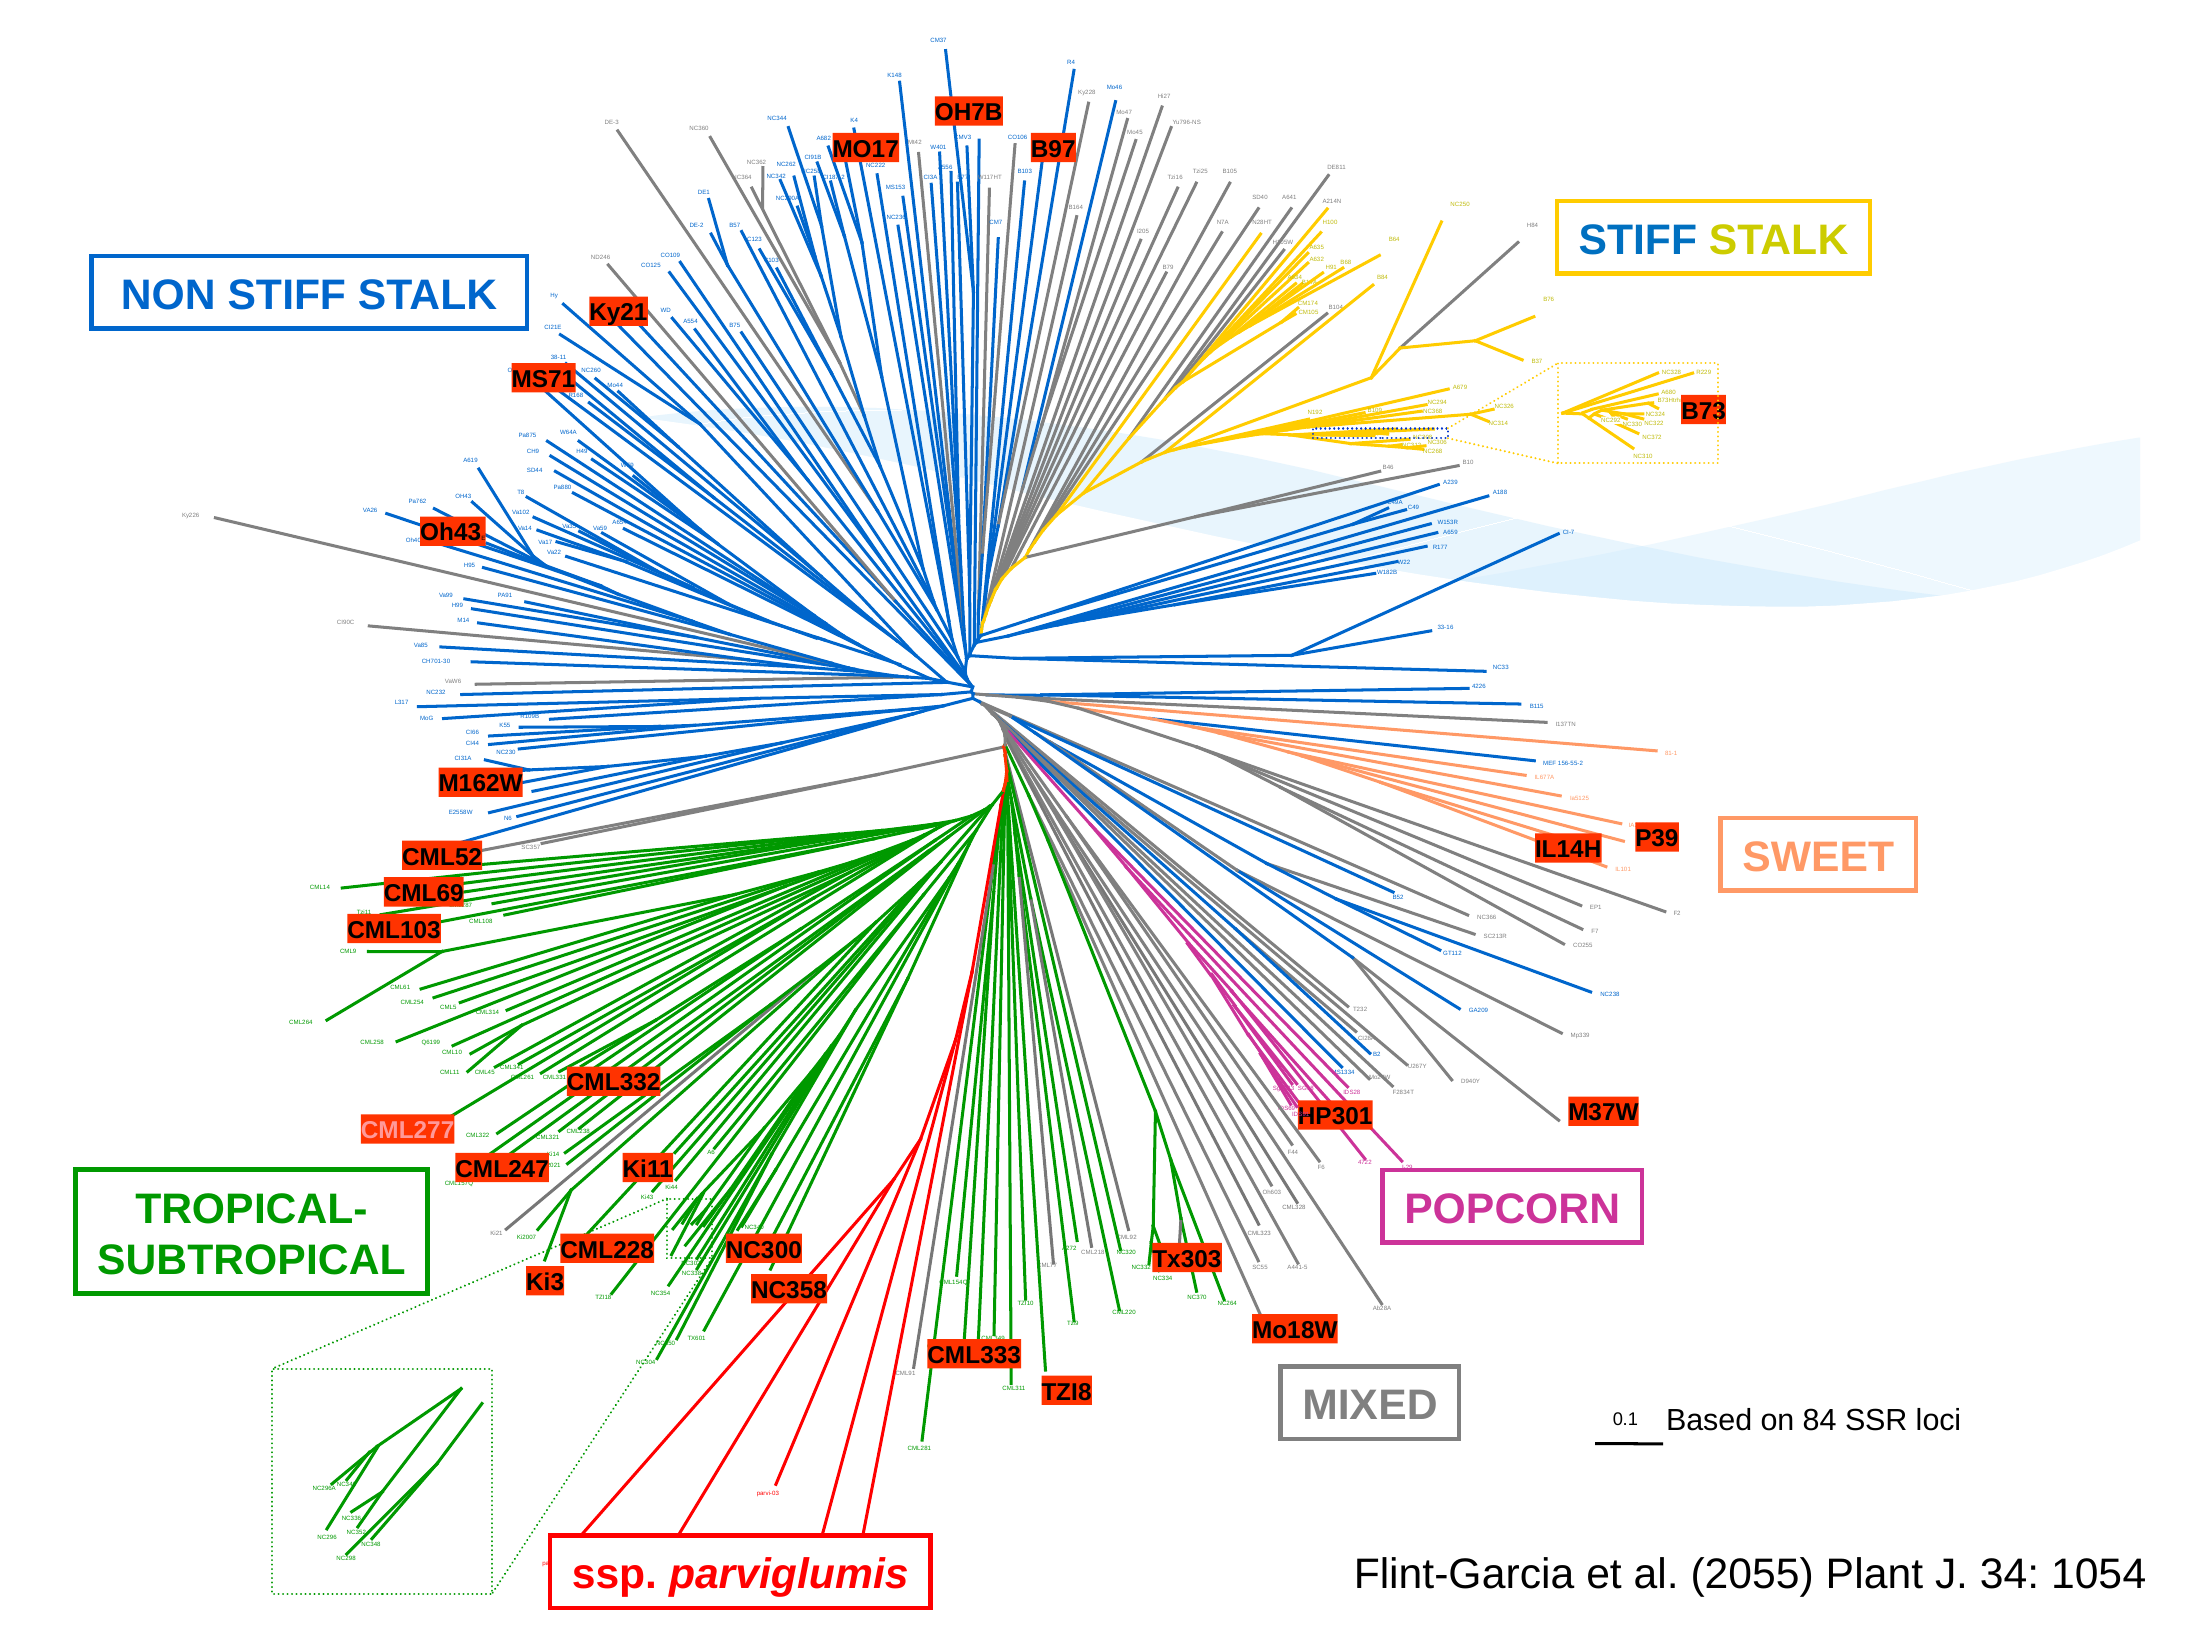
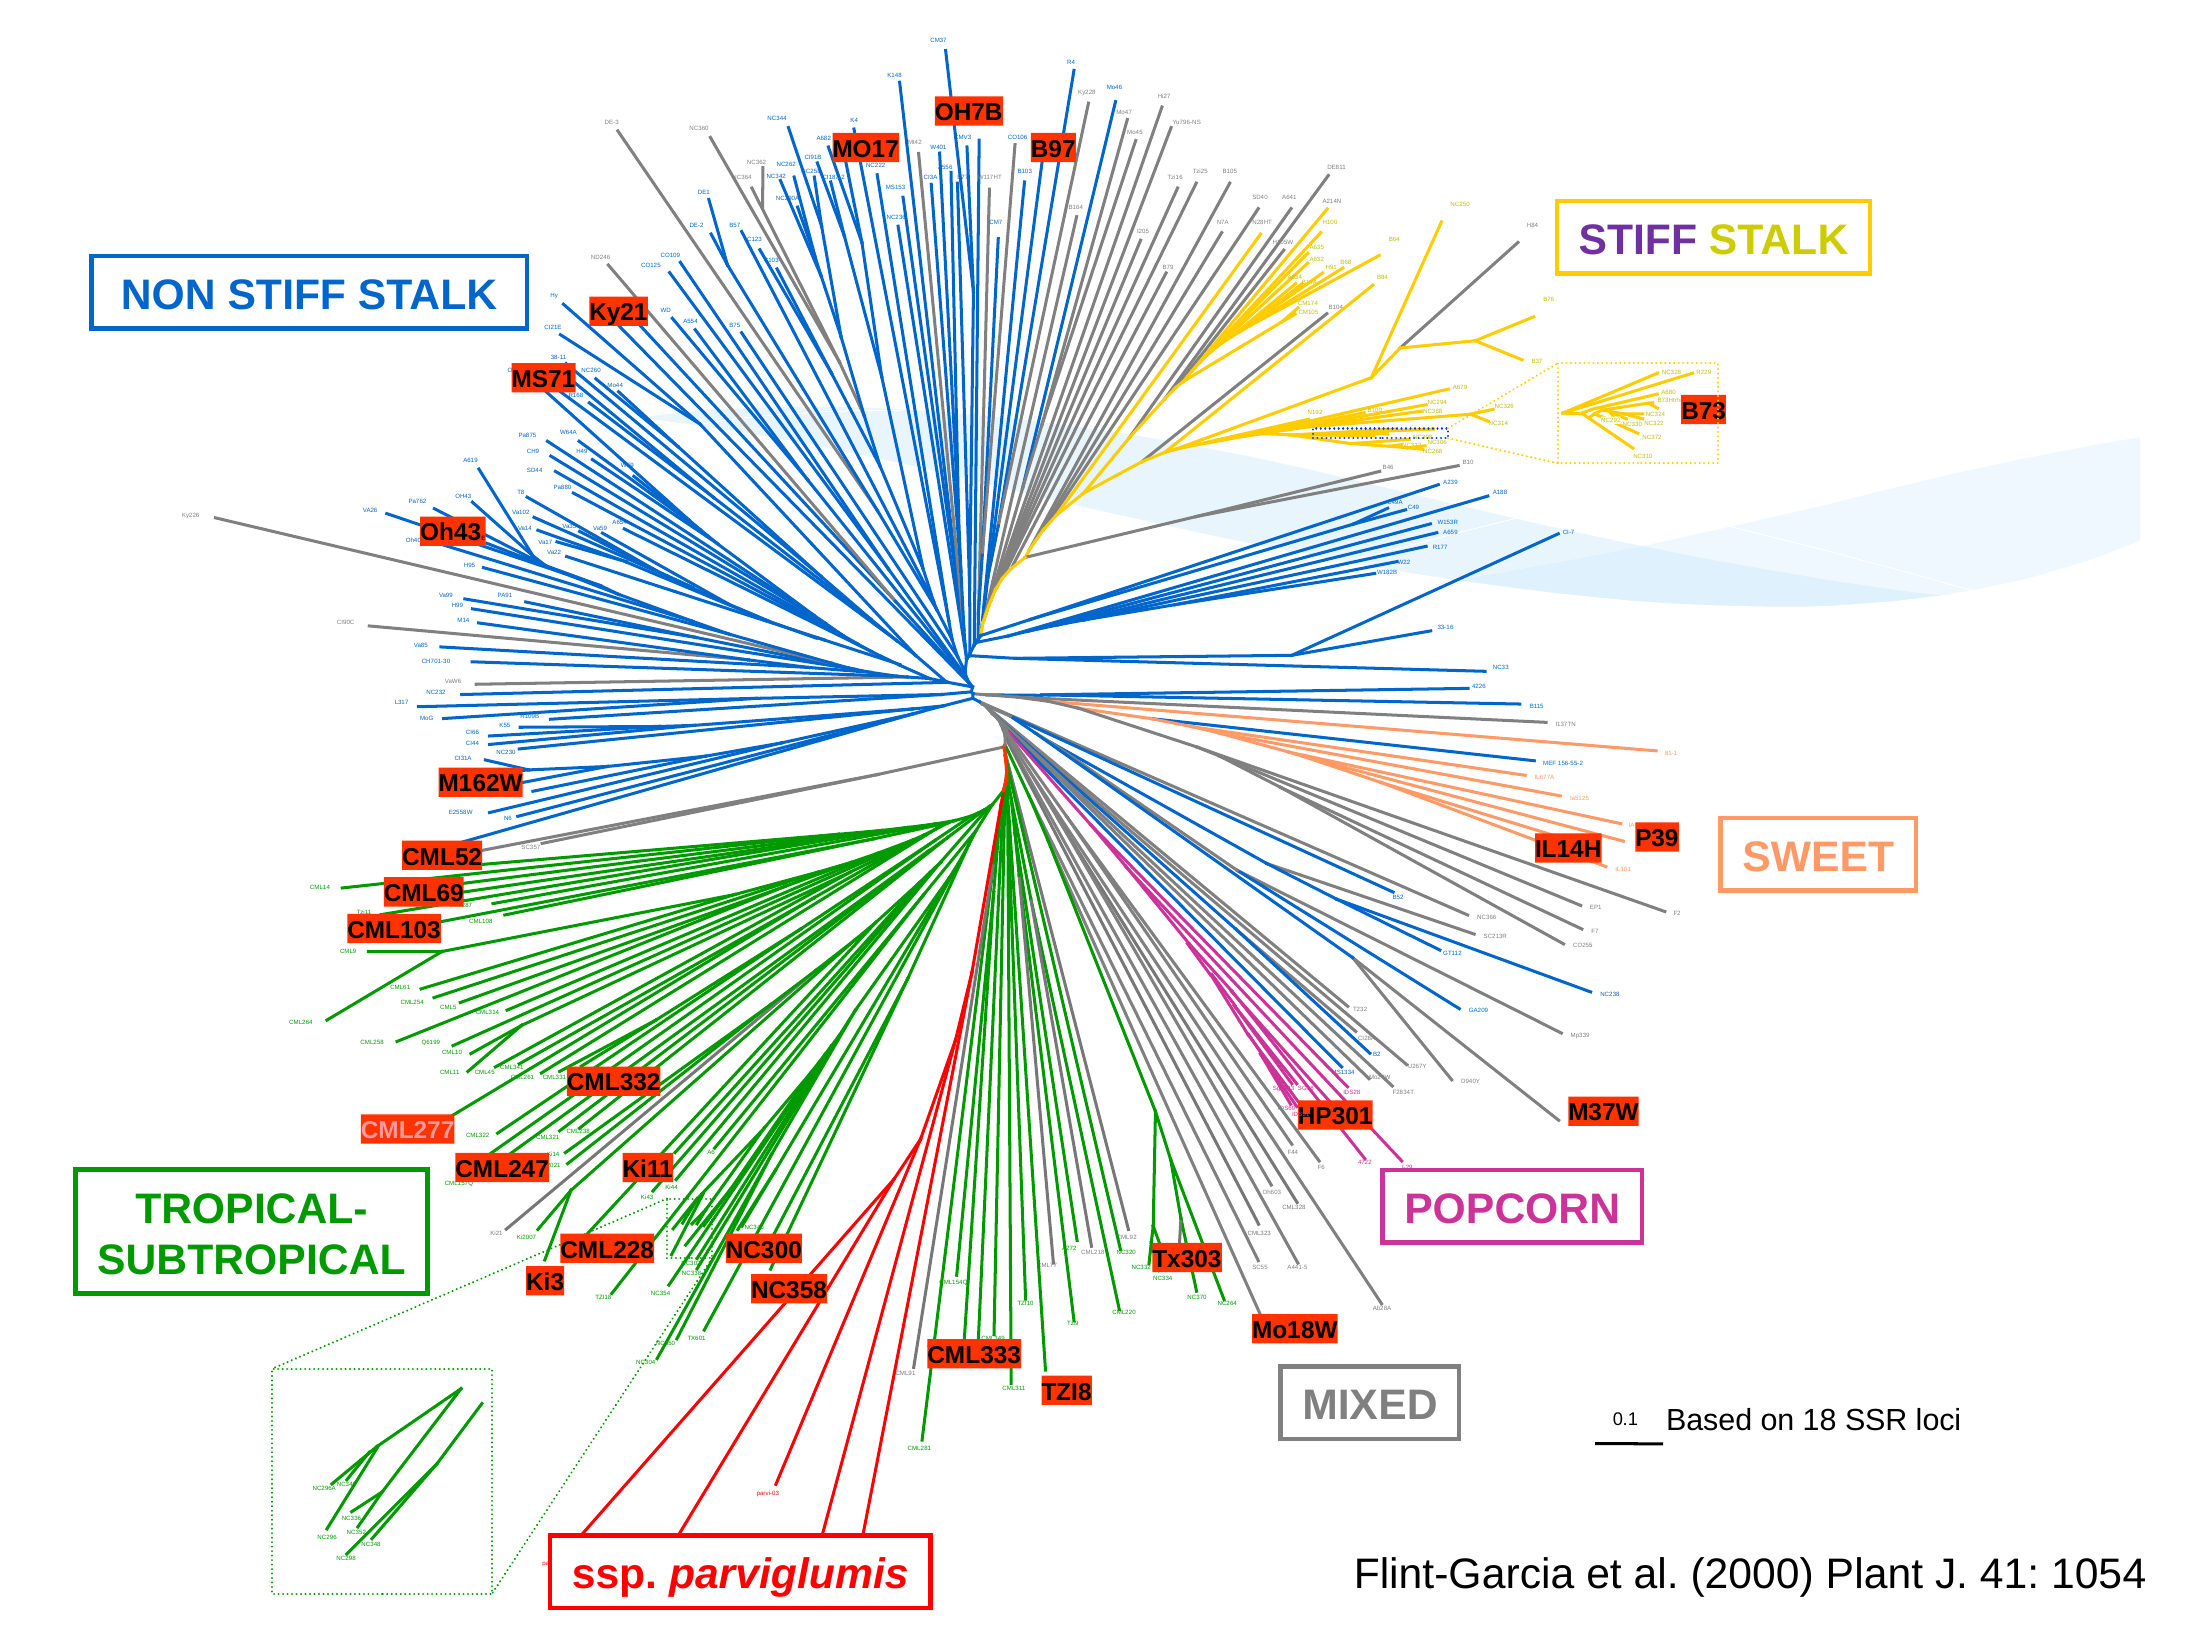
STIFF at (1638, 240) colour: blue -> purple
84: 84 -> 18
2055: 2055 -> 2000
34: 34 -> 41
